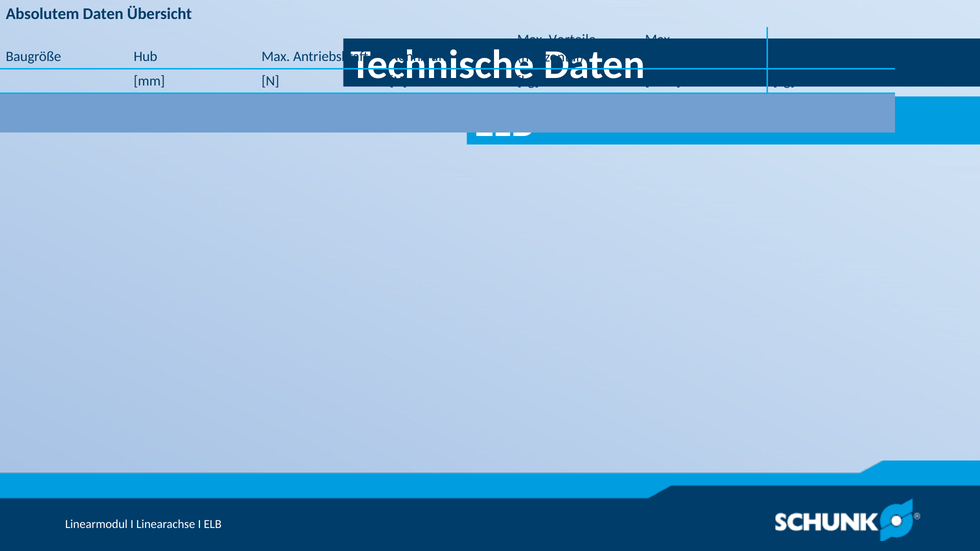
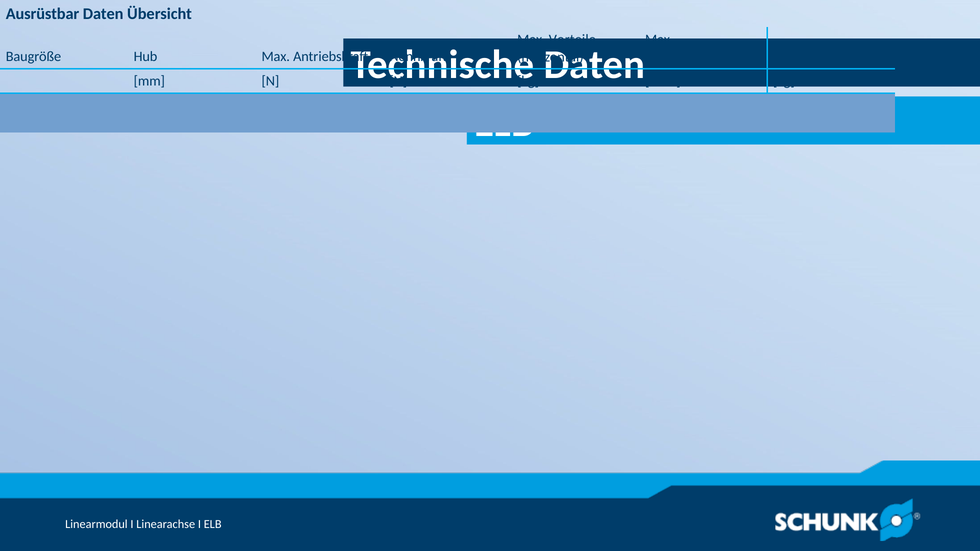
Absolutem: Absolutem -> Ausrüstbar
